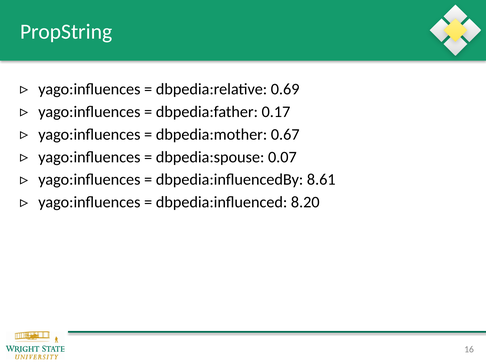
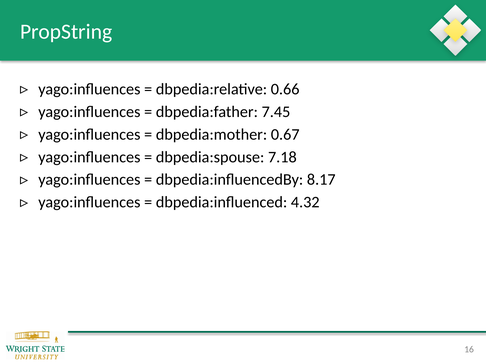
0.69: 0.69 -> 0.66
0.17: 0.17 -> 7.45
0.07: 0.07 -> 7.18
8.61: 8.61 -> 8.17
8.20: 8.20 -> 4.32
